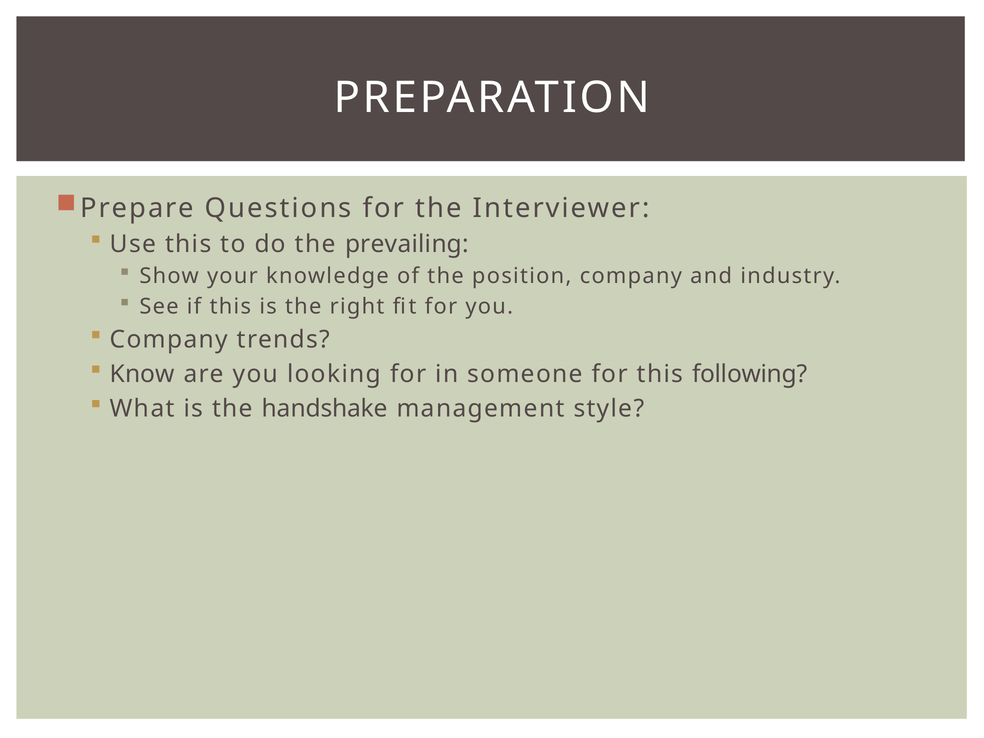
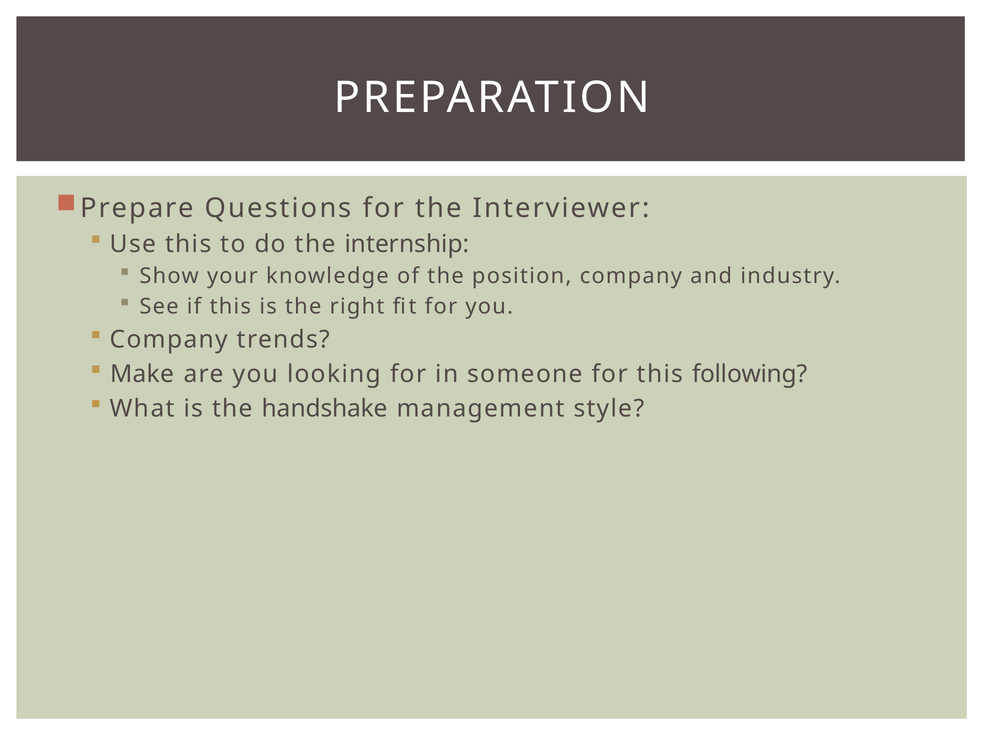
prevailing: prevailing -> internship
Know: Know -> Make
